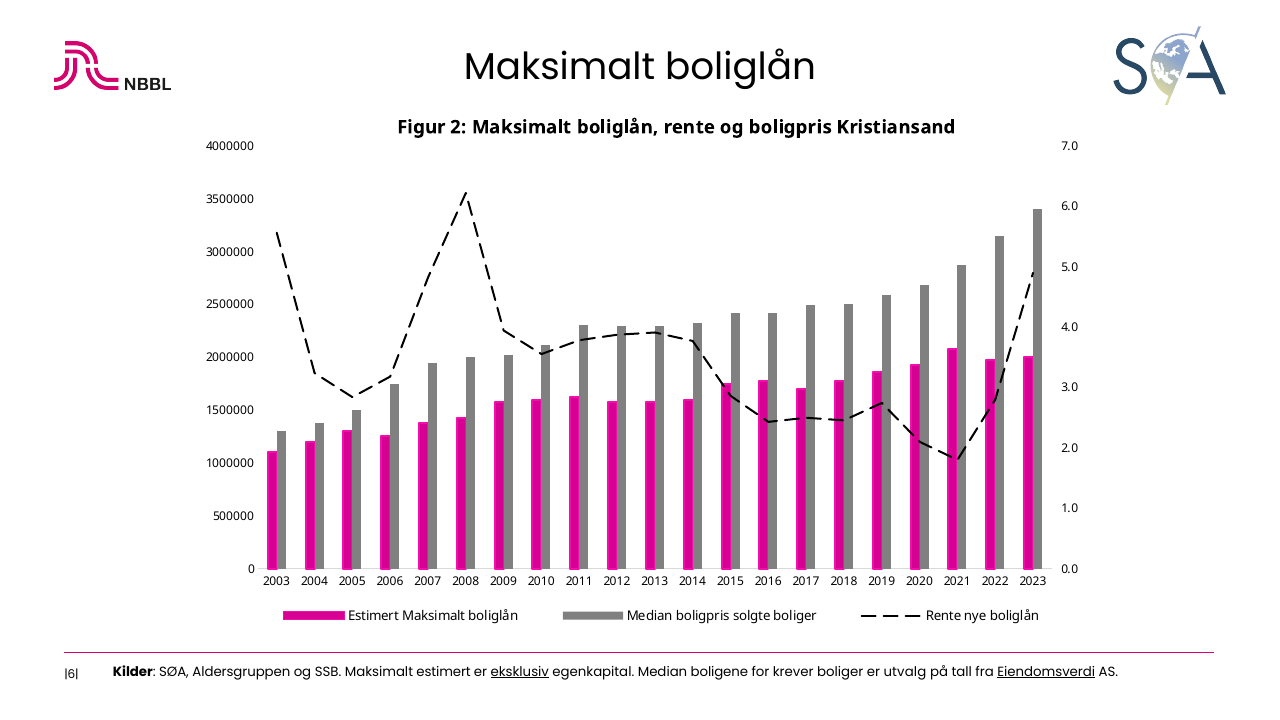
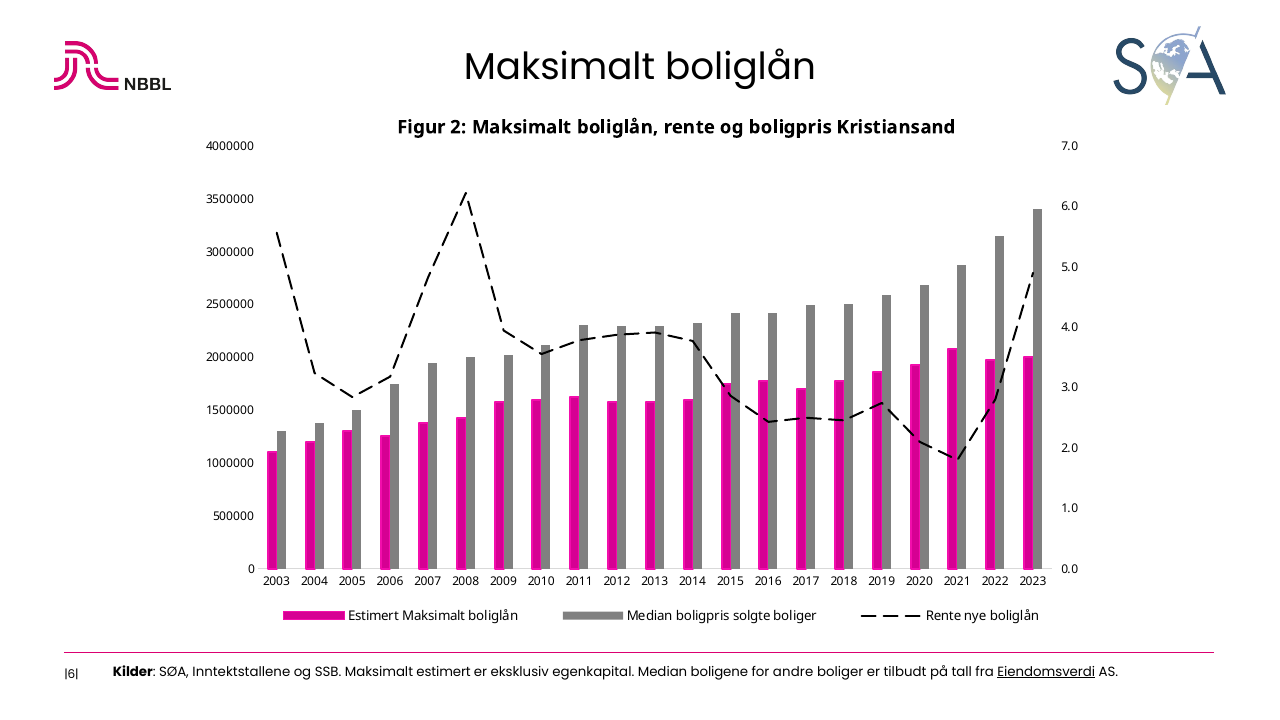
Aldersgruppen: Aldersgruppen -> Inntektstallene
eksklusiv underline: present -> none
krever: krever -> andre
utvalg: utvalg -> tilbudt
